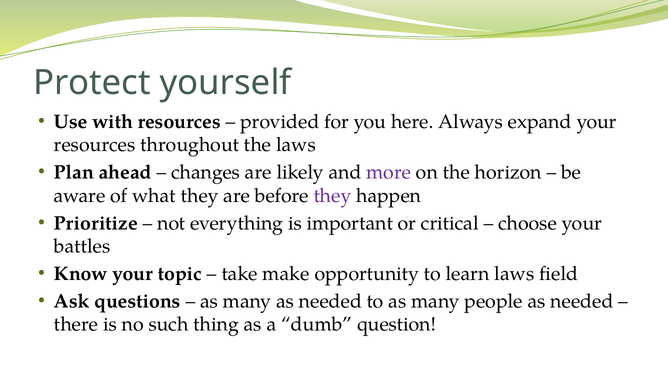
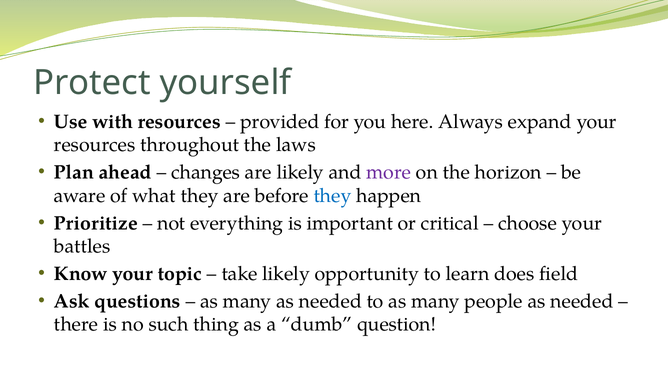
they at (332, 196) colour: purple -> blue
take make: make -> likely
learn laws: laws -> does
